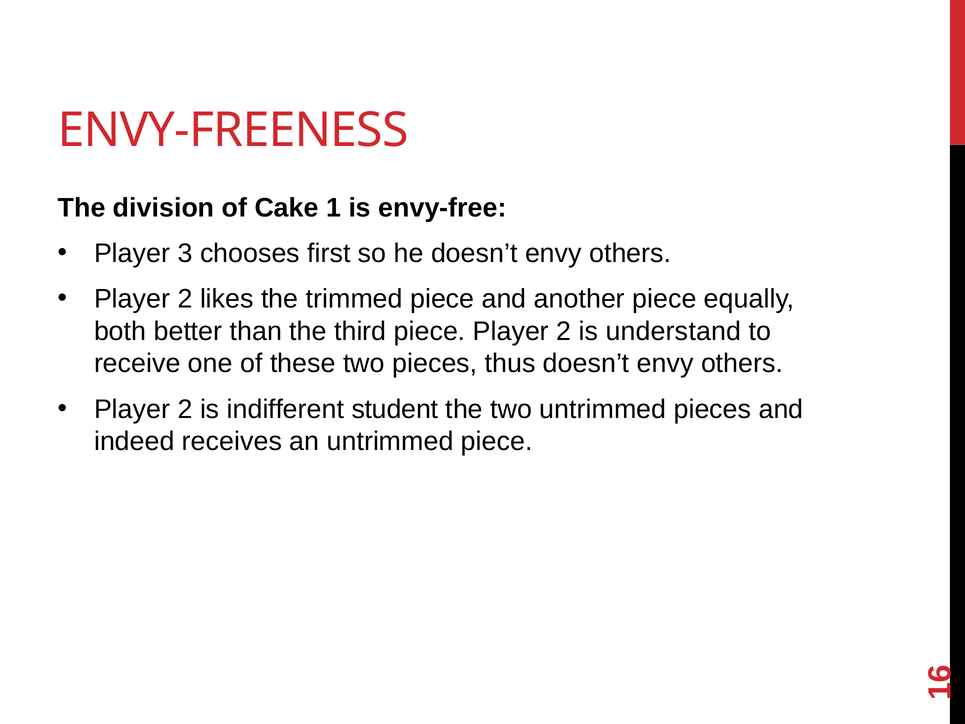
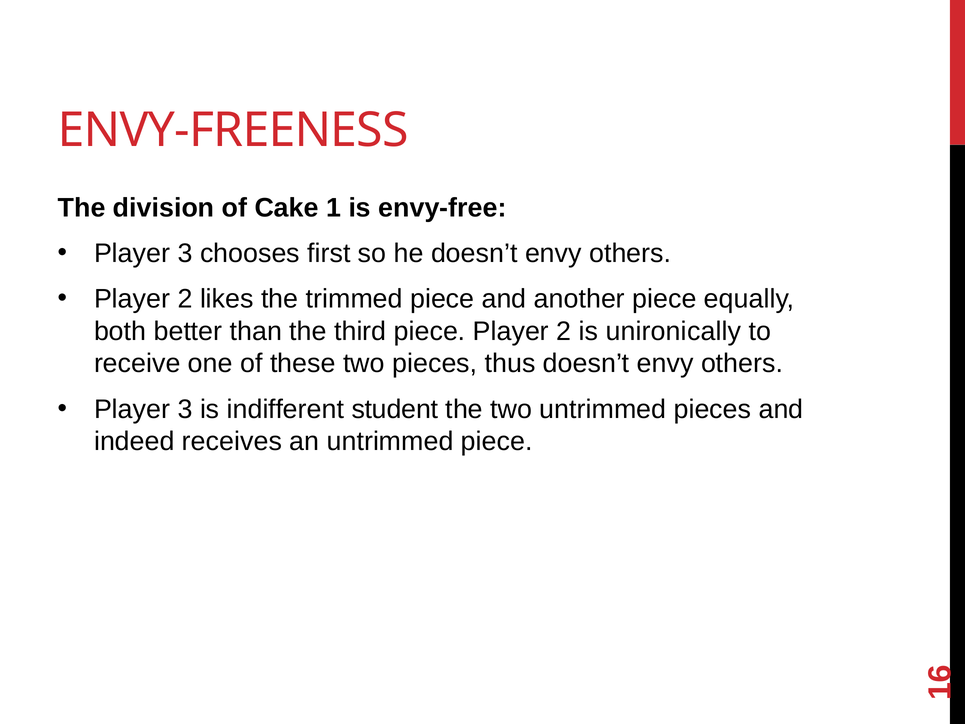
understand: understand -> unironically
2 at (185, 409): 2 -> 3
